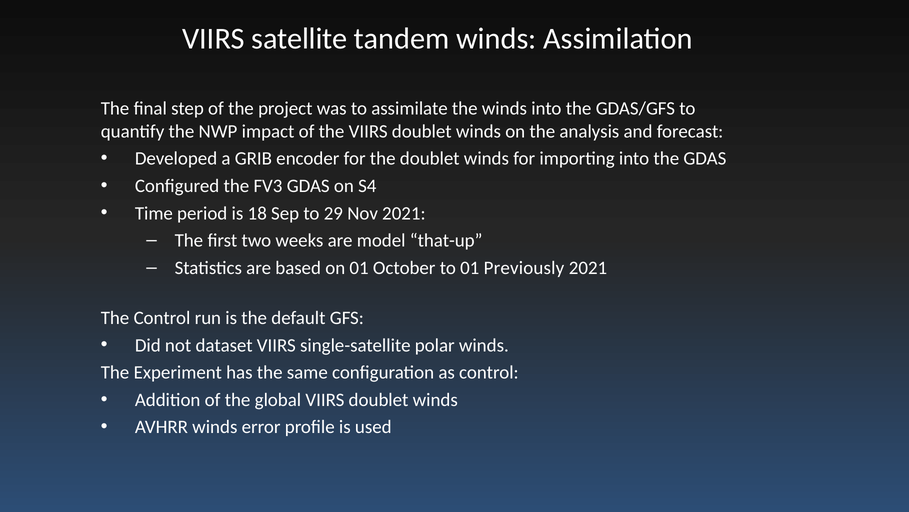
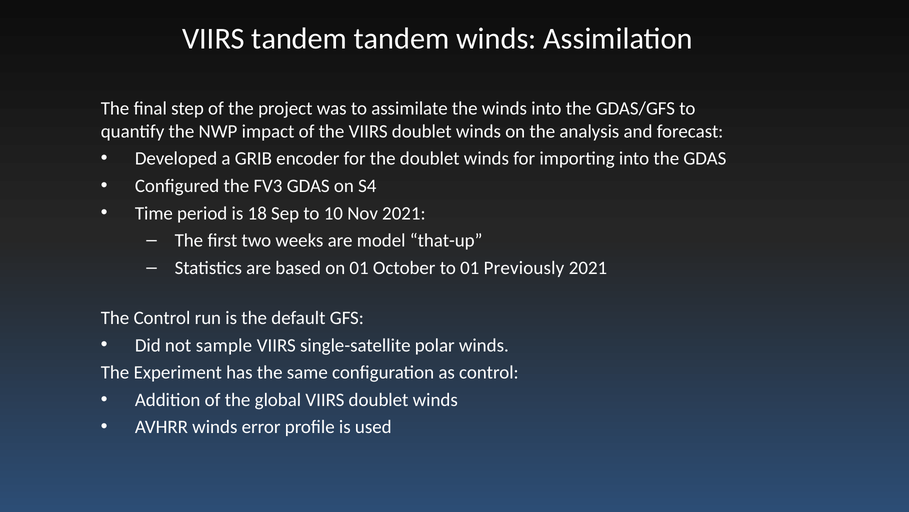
VIIRS satellite: satellite -> tandem
29: 29 -> 10
dataset: dataset -> sample
